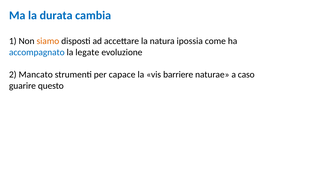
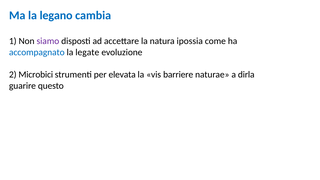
durata: durata -> legano
siamo colour: orange -> purple
Mancato: Mancato -> Microbici
capace: capace -> elevata
caso: caso -> dirla
